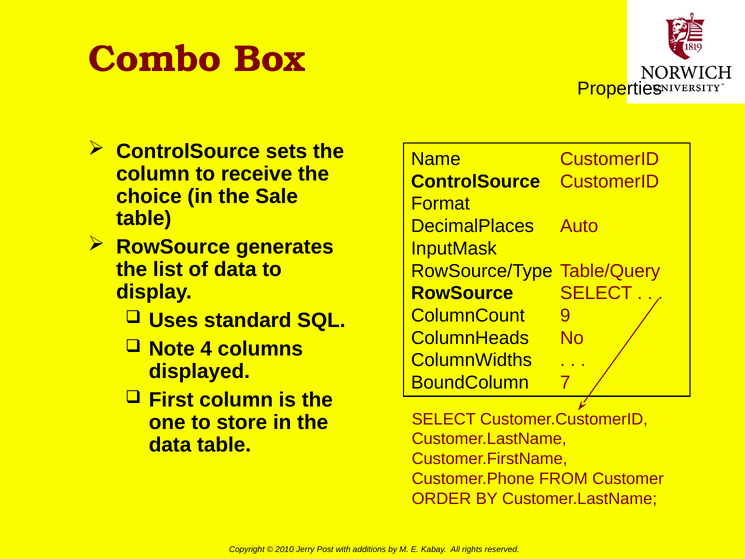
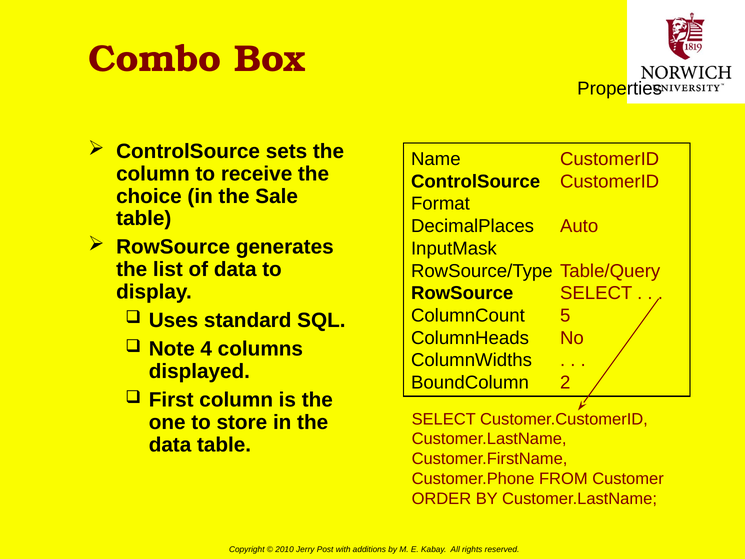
9: 9 -> 5
7: 7 -> 2
